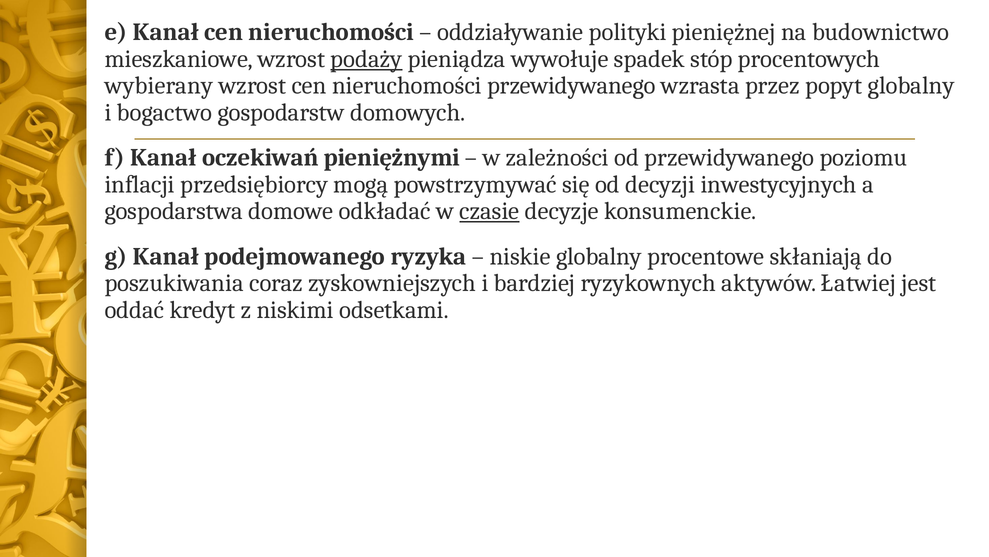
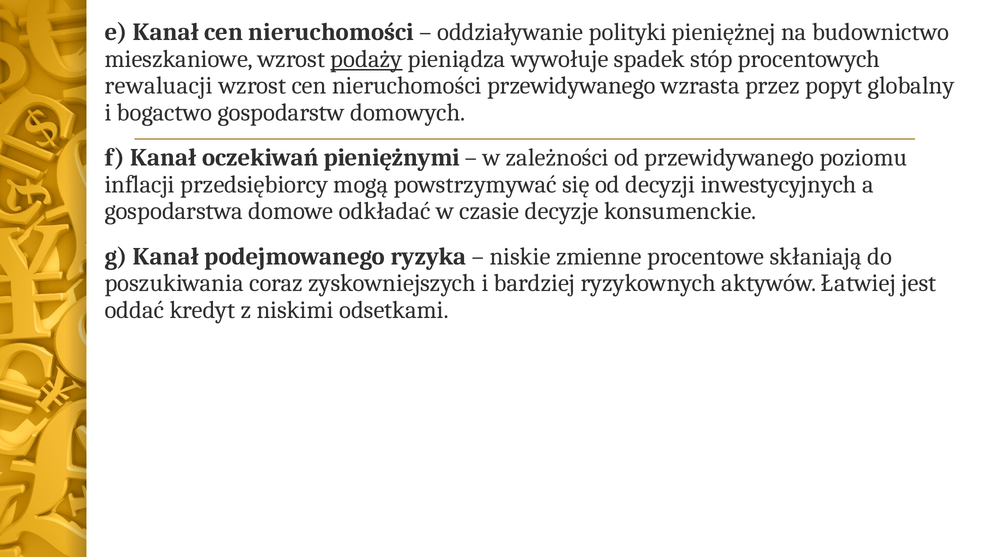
wybierany: wybierany -> rewaluacji
czasie underline: present -> none
niskie globalny: globalny -> zmienne
